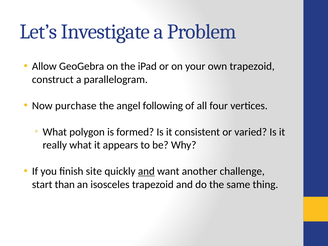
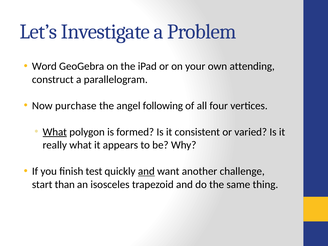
Allow: Allow -> Word
own trapezoid: trapezoid -> attending
What at (55, 132) underline: none -> present
site: site -> test
